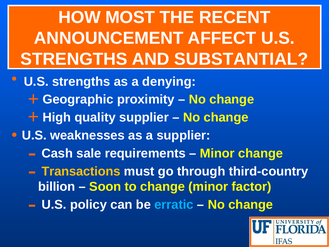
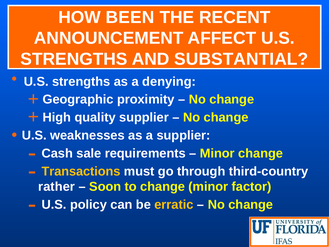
MOST: MOST -> BEEN
billion: billion -> rather
erratic colour: light blue -> yellow
